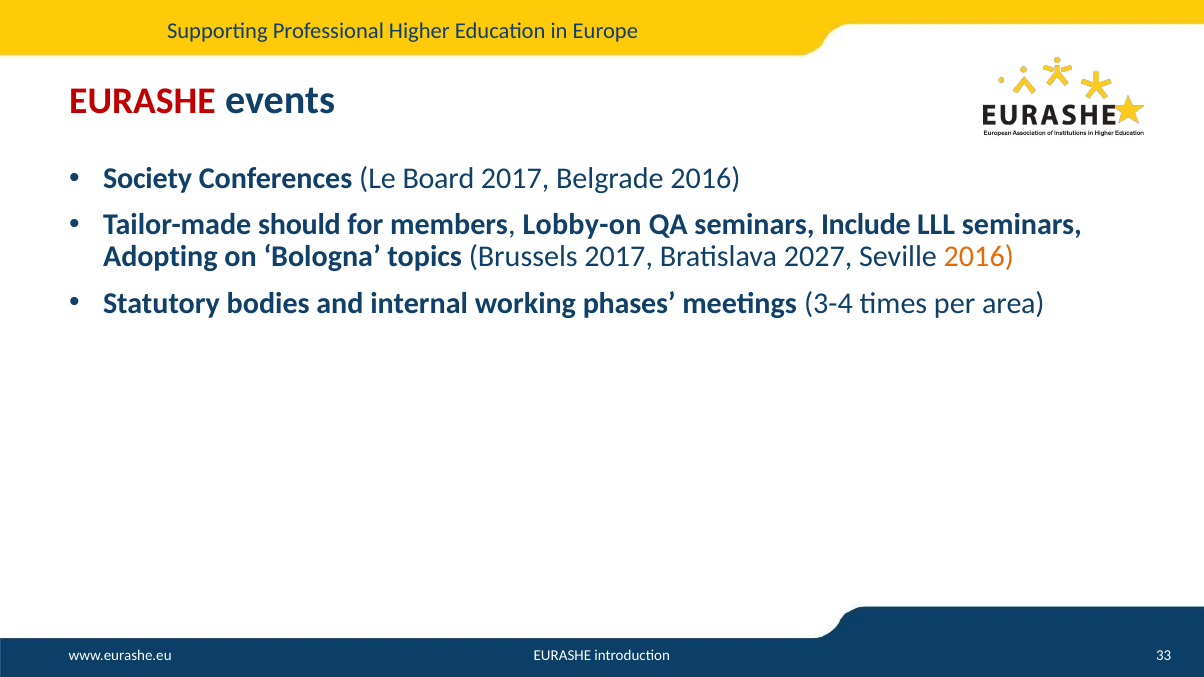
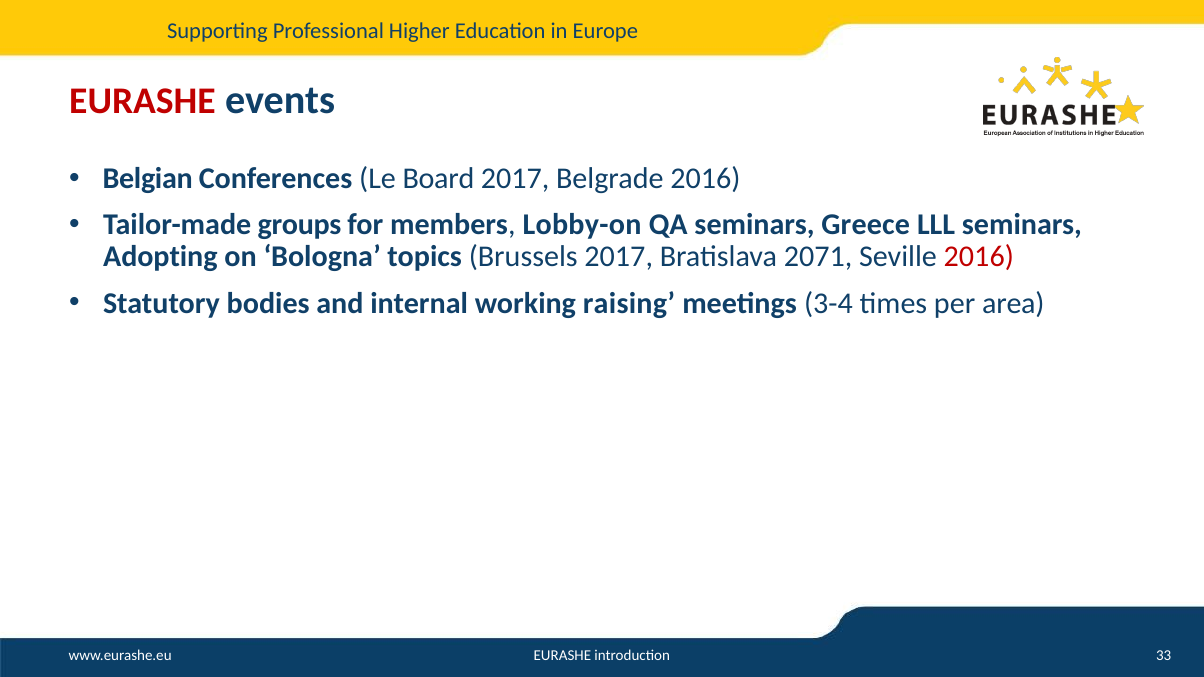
Society: Society -> Belgian
should: should -> groups
Include: Include -> Greece
2027: 2027 -> 2071
2016 at (979, 257) colour: orange -> red
phases: phases -> raising
